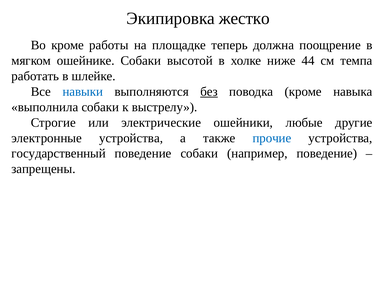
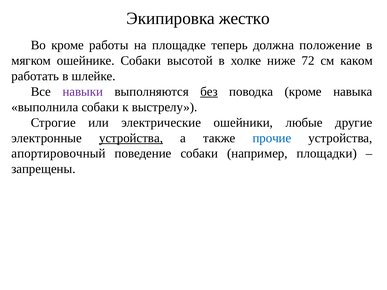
поощрение: поощрение -> положение
44: 44 -> 72
темпа: темпа -> каком
навыки colour: blue -> purple
устройства at (131, 138) underline: none -> present
государственный: государственный -> апортировочный
например поведение: поведение -> площадки
